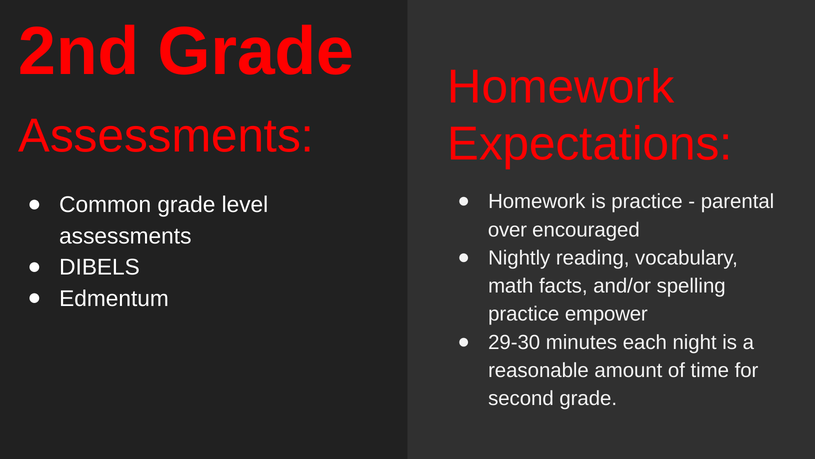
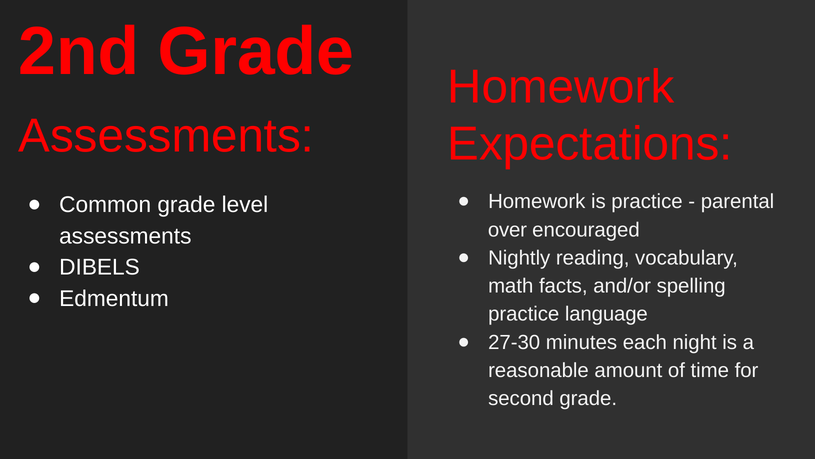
empower: empower -> language
29-30: 29-30 -> 27-30
